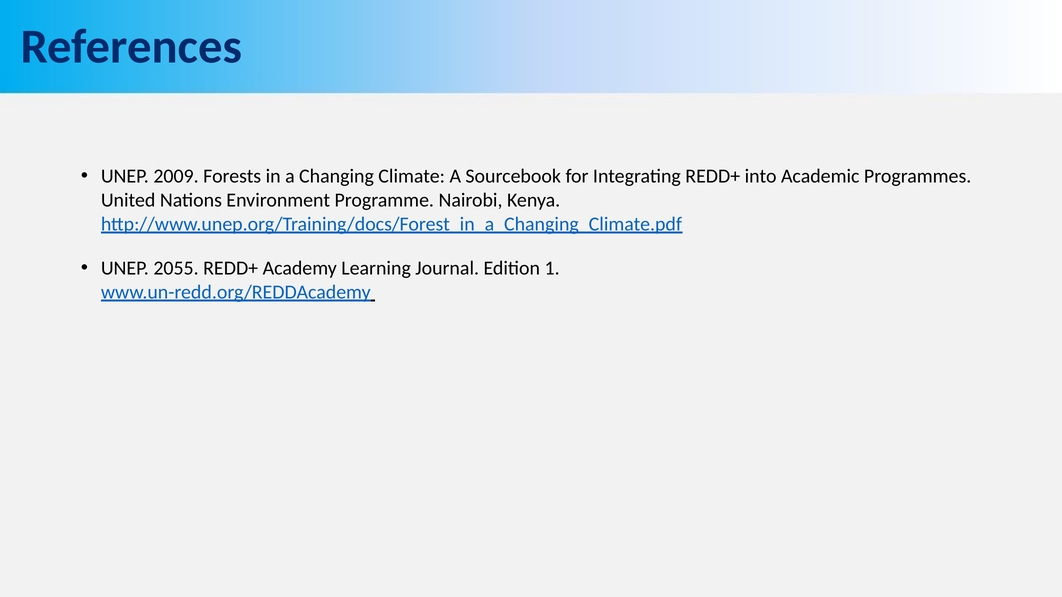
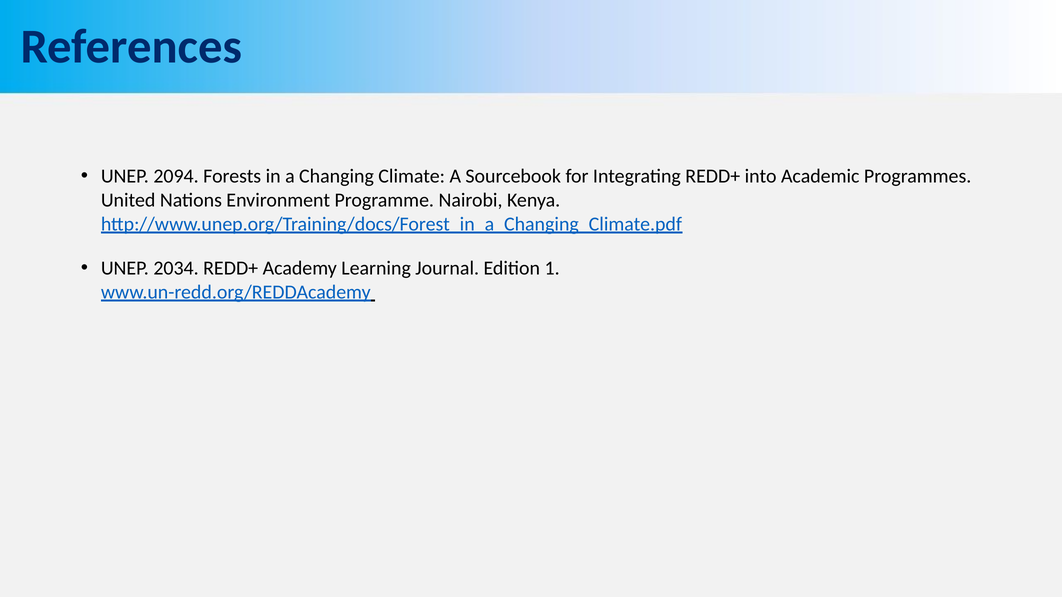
2009: 2009 -> 2094
2055: 2055 -> 2034
